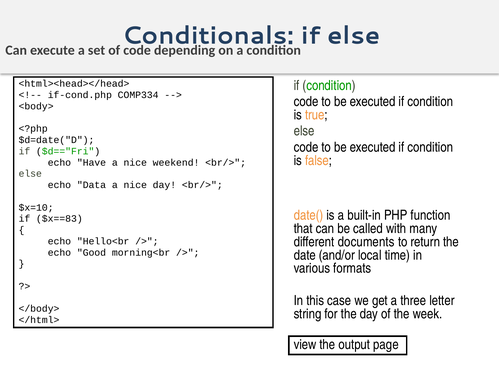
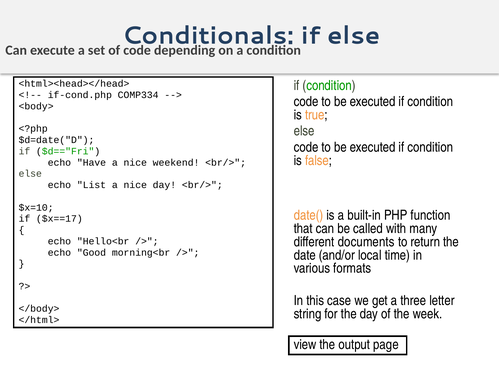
Data: Data -> List
$x==83: $x==83 -> $x==17
